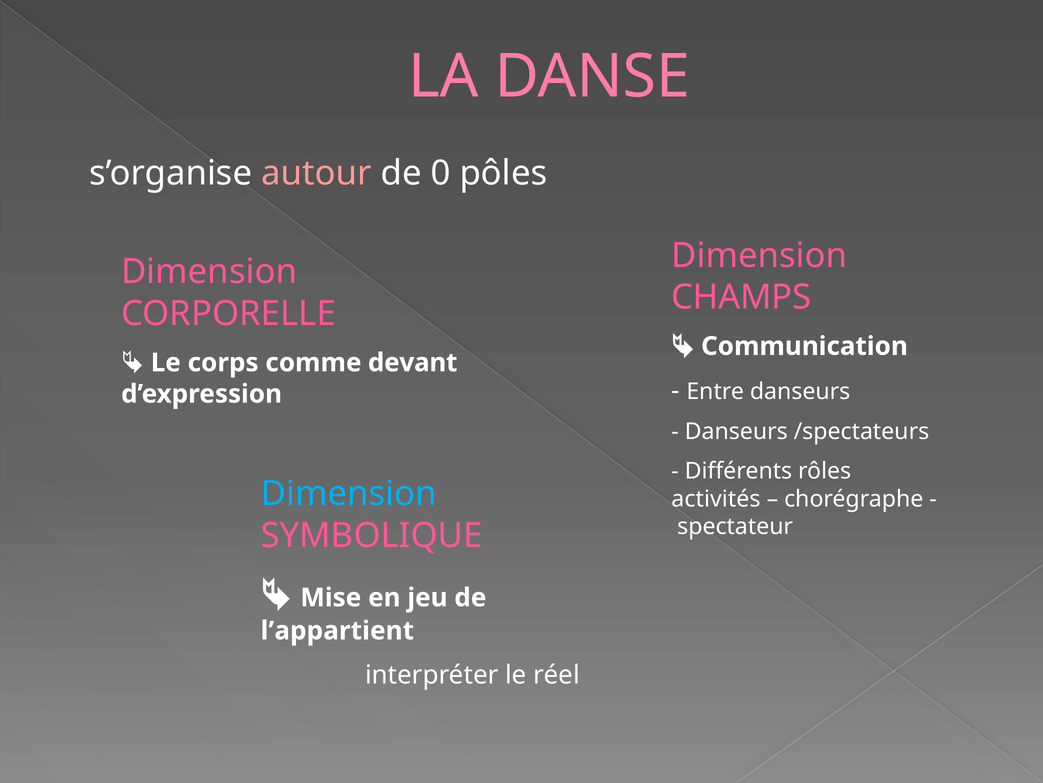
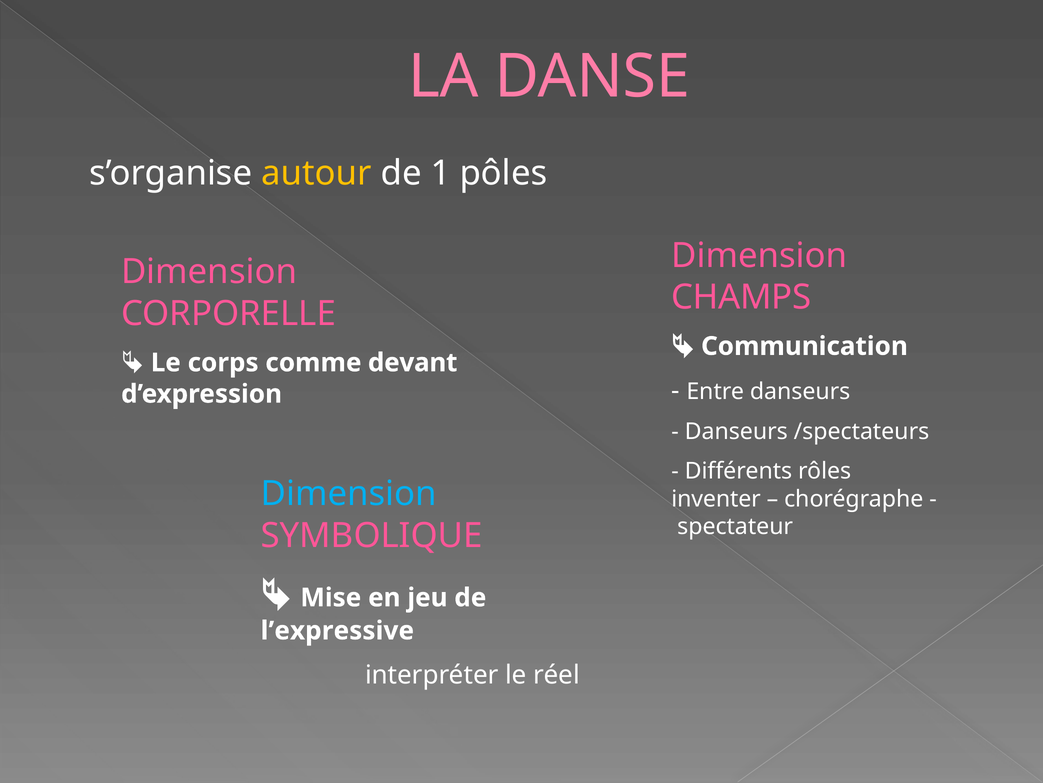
autour colour: pink -> yellow
0: 0 -> 1
activités: activités -> inventer
l’appartient: l’appartient -> l’expressive
